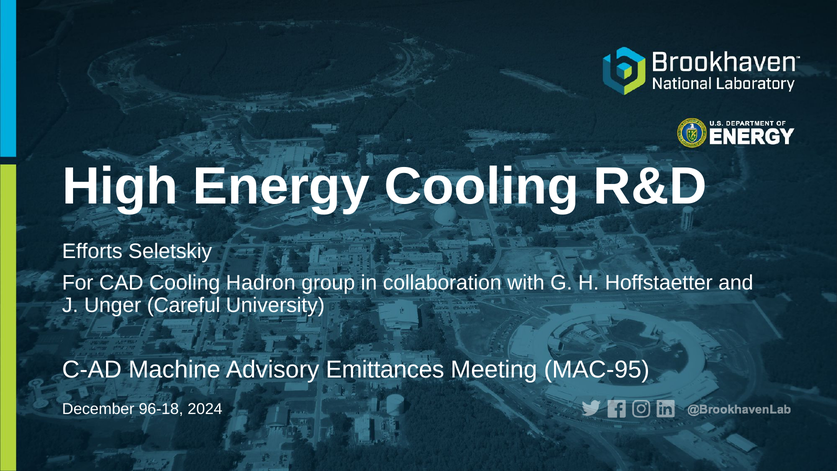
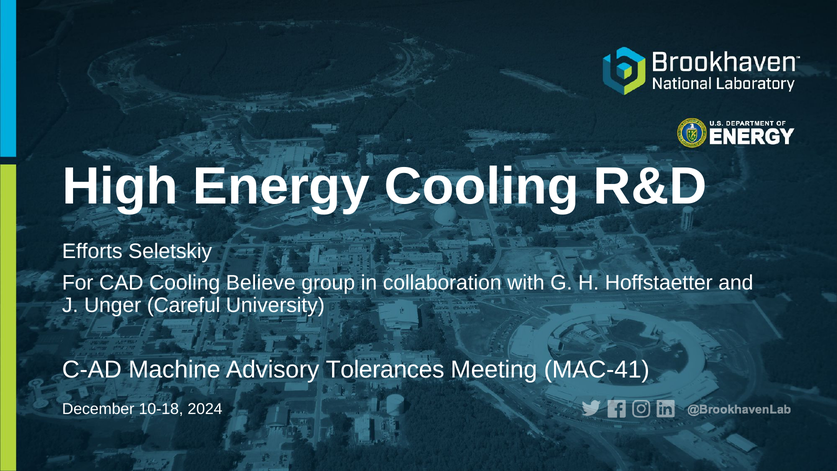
Hadron: Hadron -> Believe
Emittances: Emittances -> Tolerances
MAC-95: MAC-95 -> MAC-41
96-18: 96-18 -> 10-18
